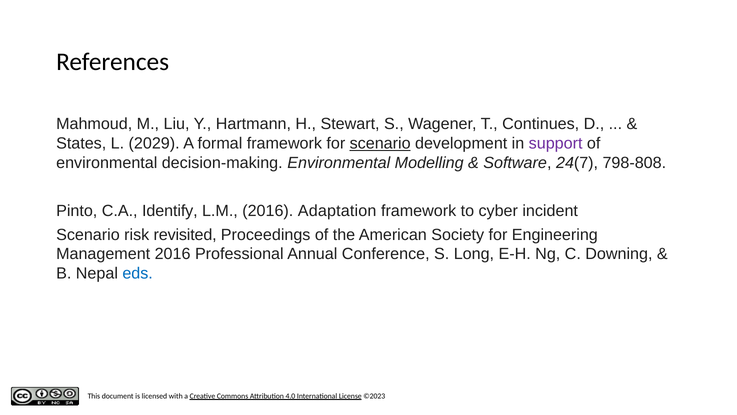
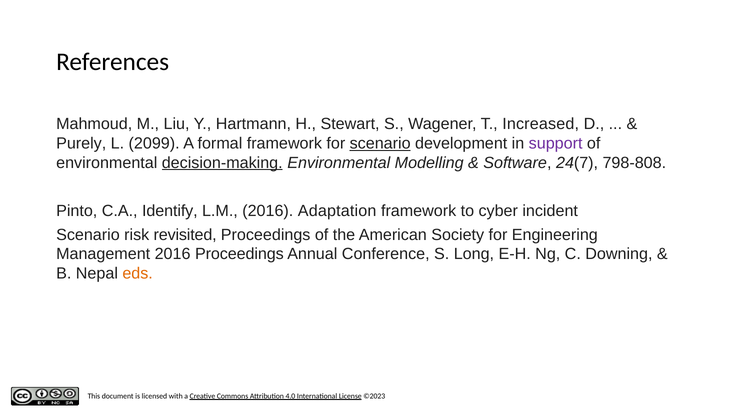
Continues: Continues -> Increased
States: States -> Purely
2029: 2029 -> 2099
decision-making underline: none -> present
2016 Professional: Professional -> Proceedings
eds colour: blue -> orange
